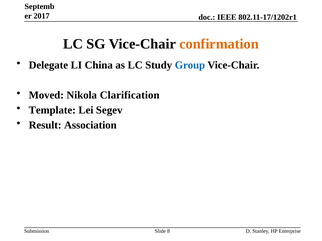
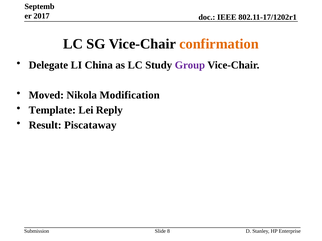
Group colour: blue -> purple
Clarification: Clarification -> Modification
Segev: Segev -> Reply
Association: Association -> Piscataway
